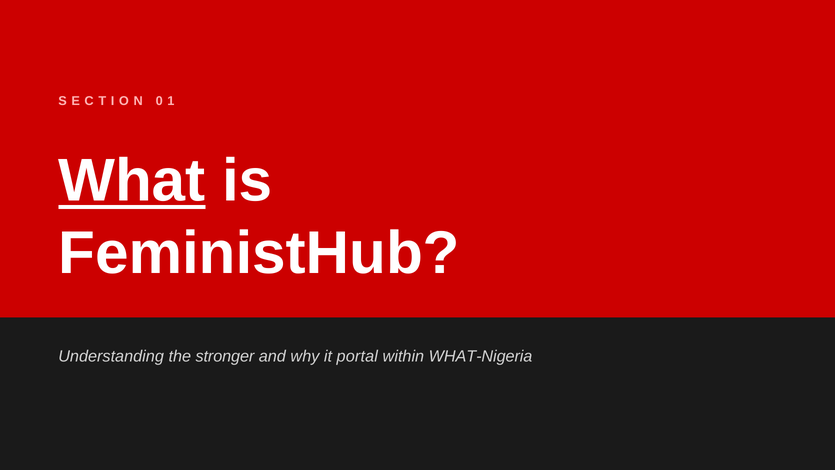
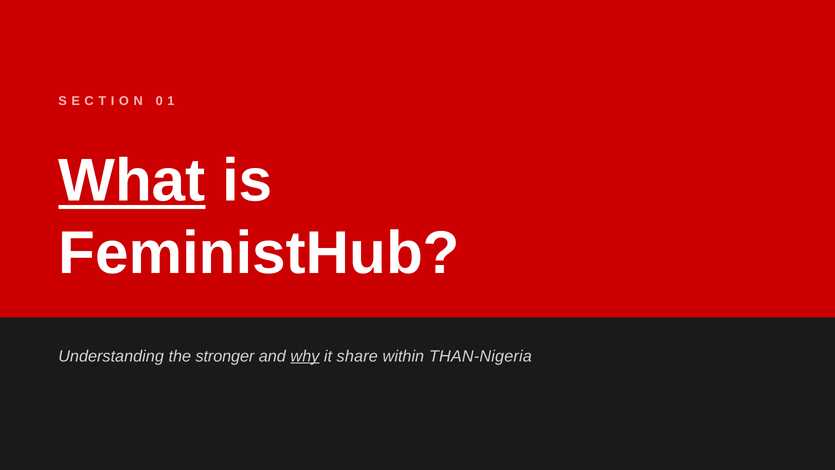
why underline: none -> present
portal: portal -> share
WHAT-Nigeria: WHAT-Nigeria -> THAN-Nigeria
